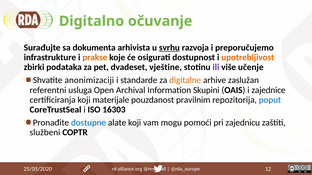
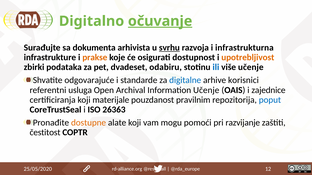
očuvanje underline: none -> present
preporučujemo: preporučujemo -> infrastrukturna
vještine: vještine -> odabiru
ili colour: purple -> blue
anonimizaciji: anonimizaciji -> odgovarajuće
digitalne colour: orange -> blue
zaslužan: zaslužan -> korisnici
Information Skupini: Skupini -> Učenje
16303: 16303 -> 26363
dostupne colour: blue -> orange
zajednicu: zajednicu -> razvijanje
službeni: službeni -> čestitost
